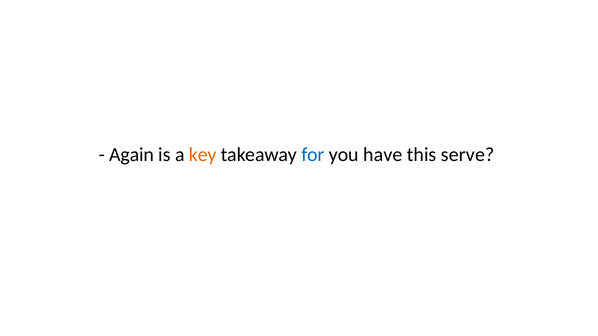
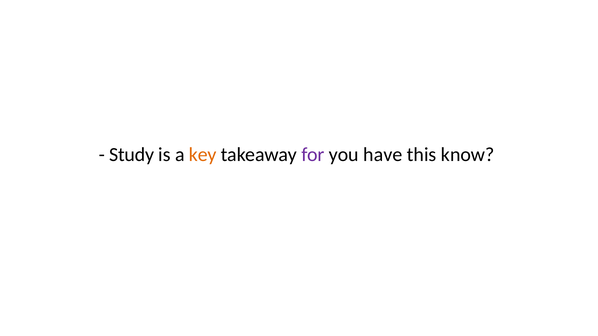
Again: Again -> Study
for colour: blue -> purple
serve: serve -> know
